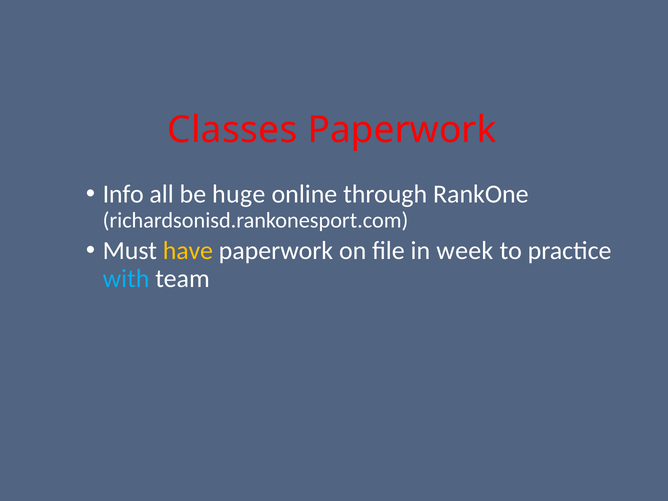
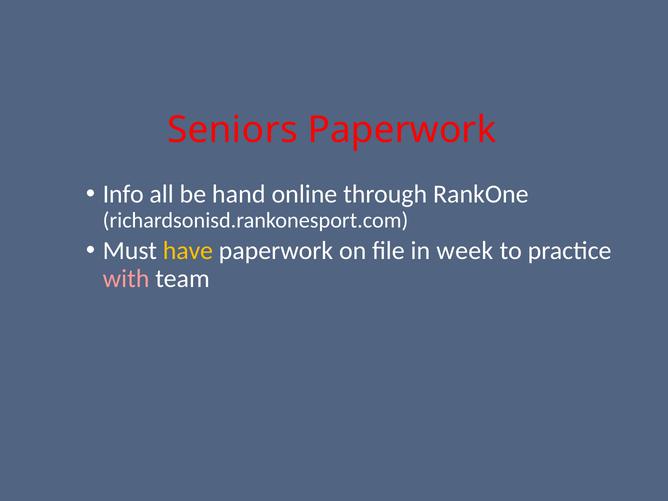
Classes: Classes -> Seniors
huge: huge -> hand
with colour: light blue -> pink
